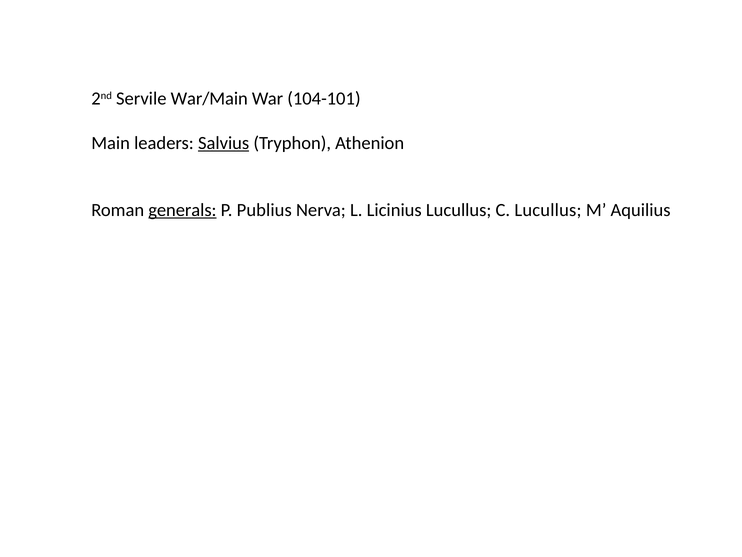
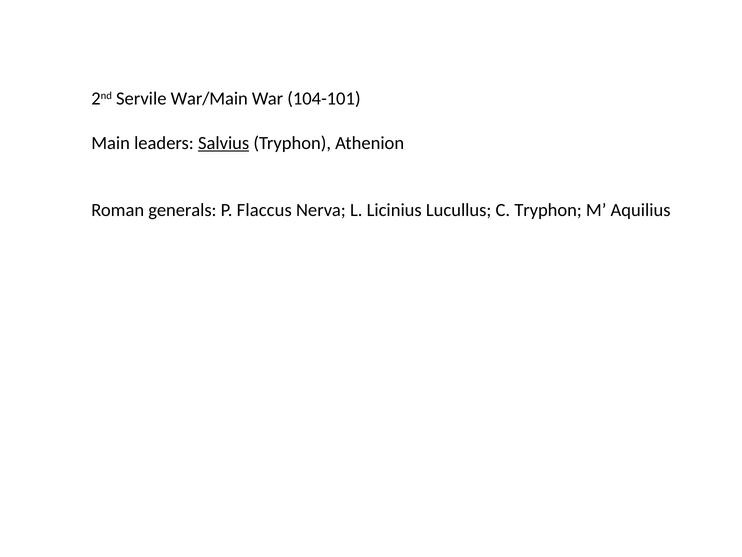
generals underline: present -> none
Publius: Publius -> Flaccus
C Lucullus: Lucullus -> Tryphon
